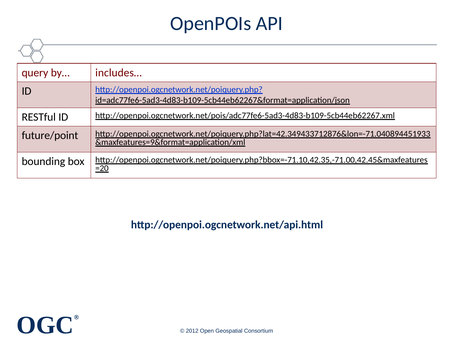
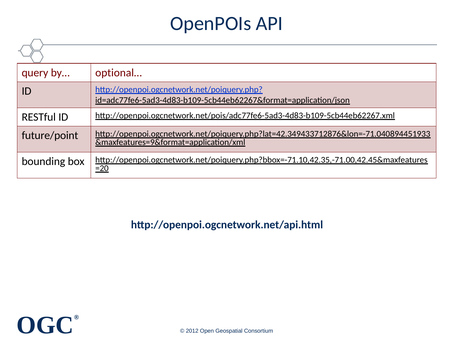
includes…: includes… -> optional…
